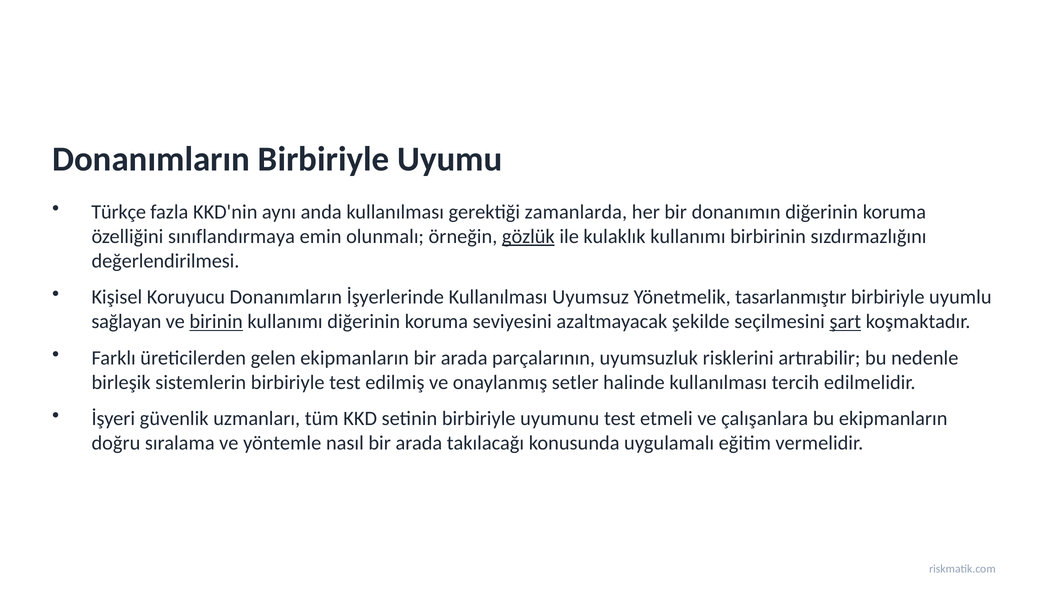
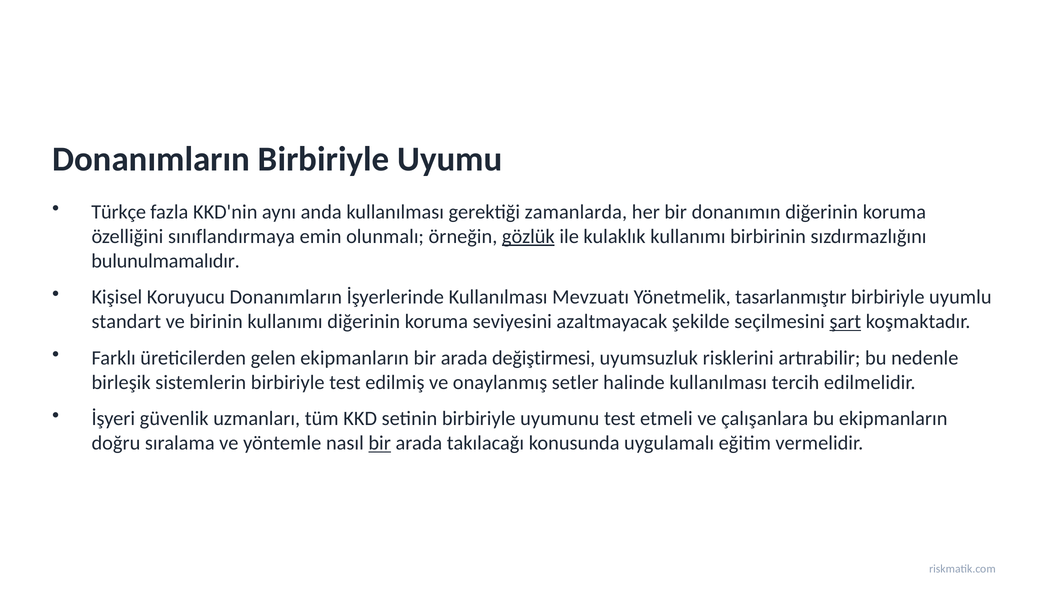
değerlendirilmesi: değerlendirilmesi -> bulunulmamalıdır
Uyumsuz: Uyumsuz -> Mevzuatı
sağlayan: sağlayan -> standart
birinin underline: present -> none
parçalarının: parçalarının -> değiştirmesi
bir at (380, 443) underline: none -> present
